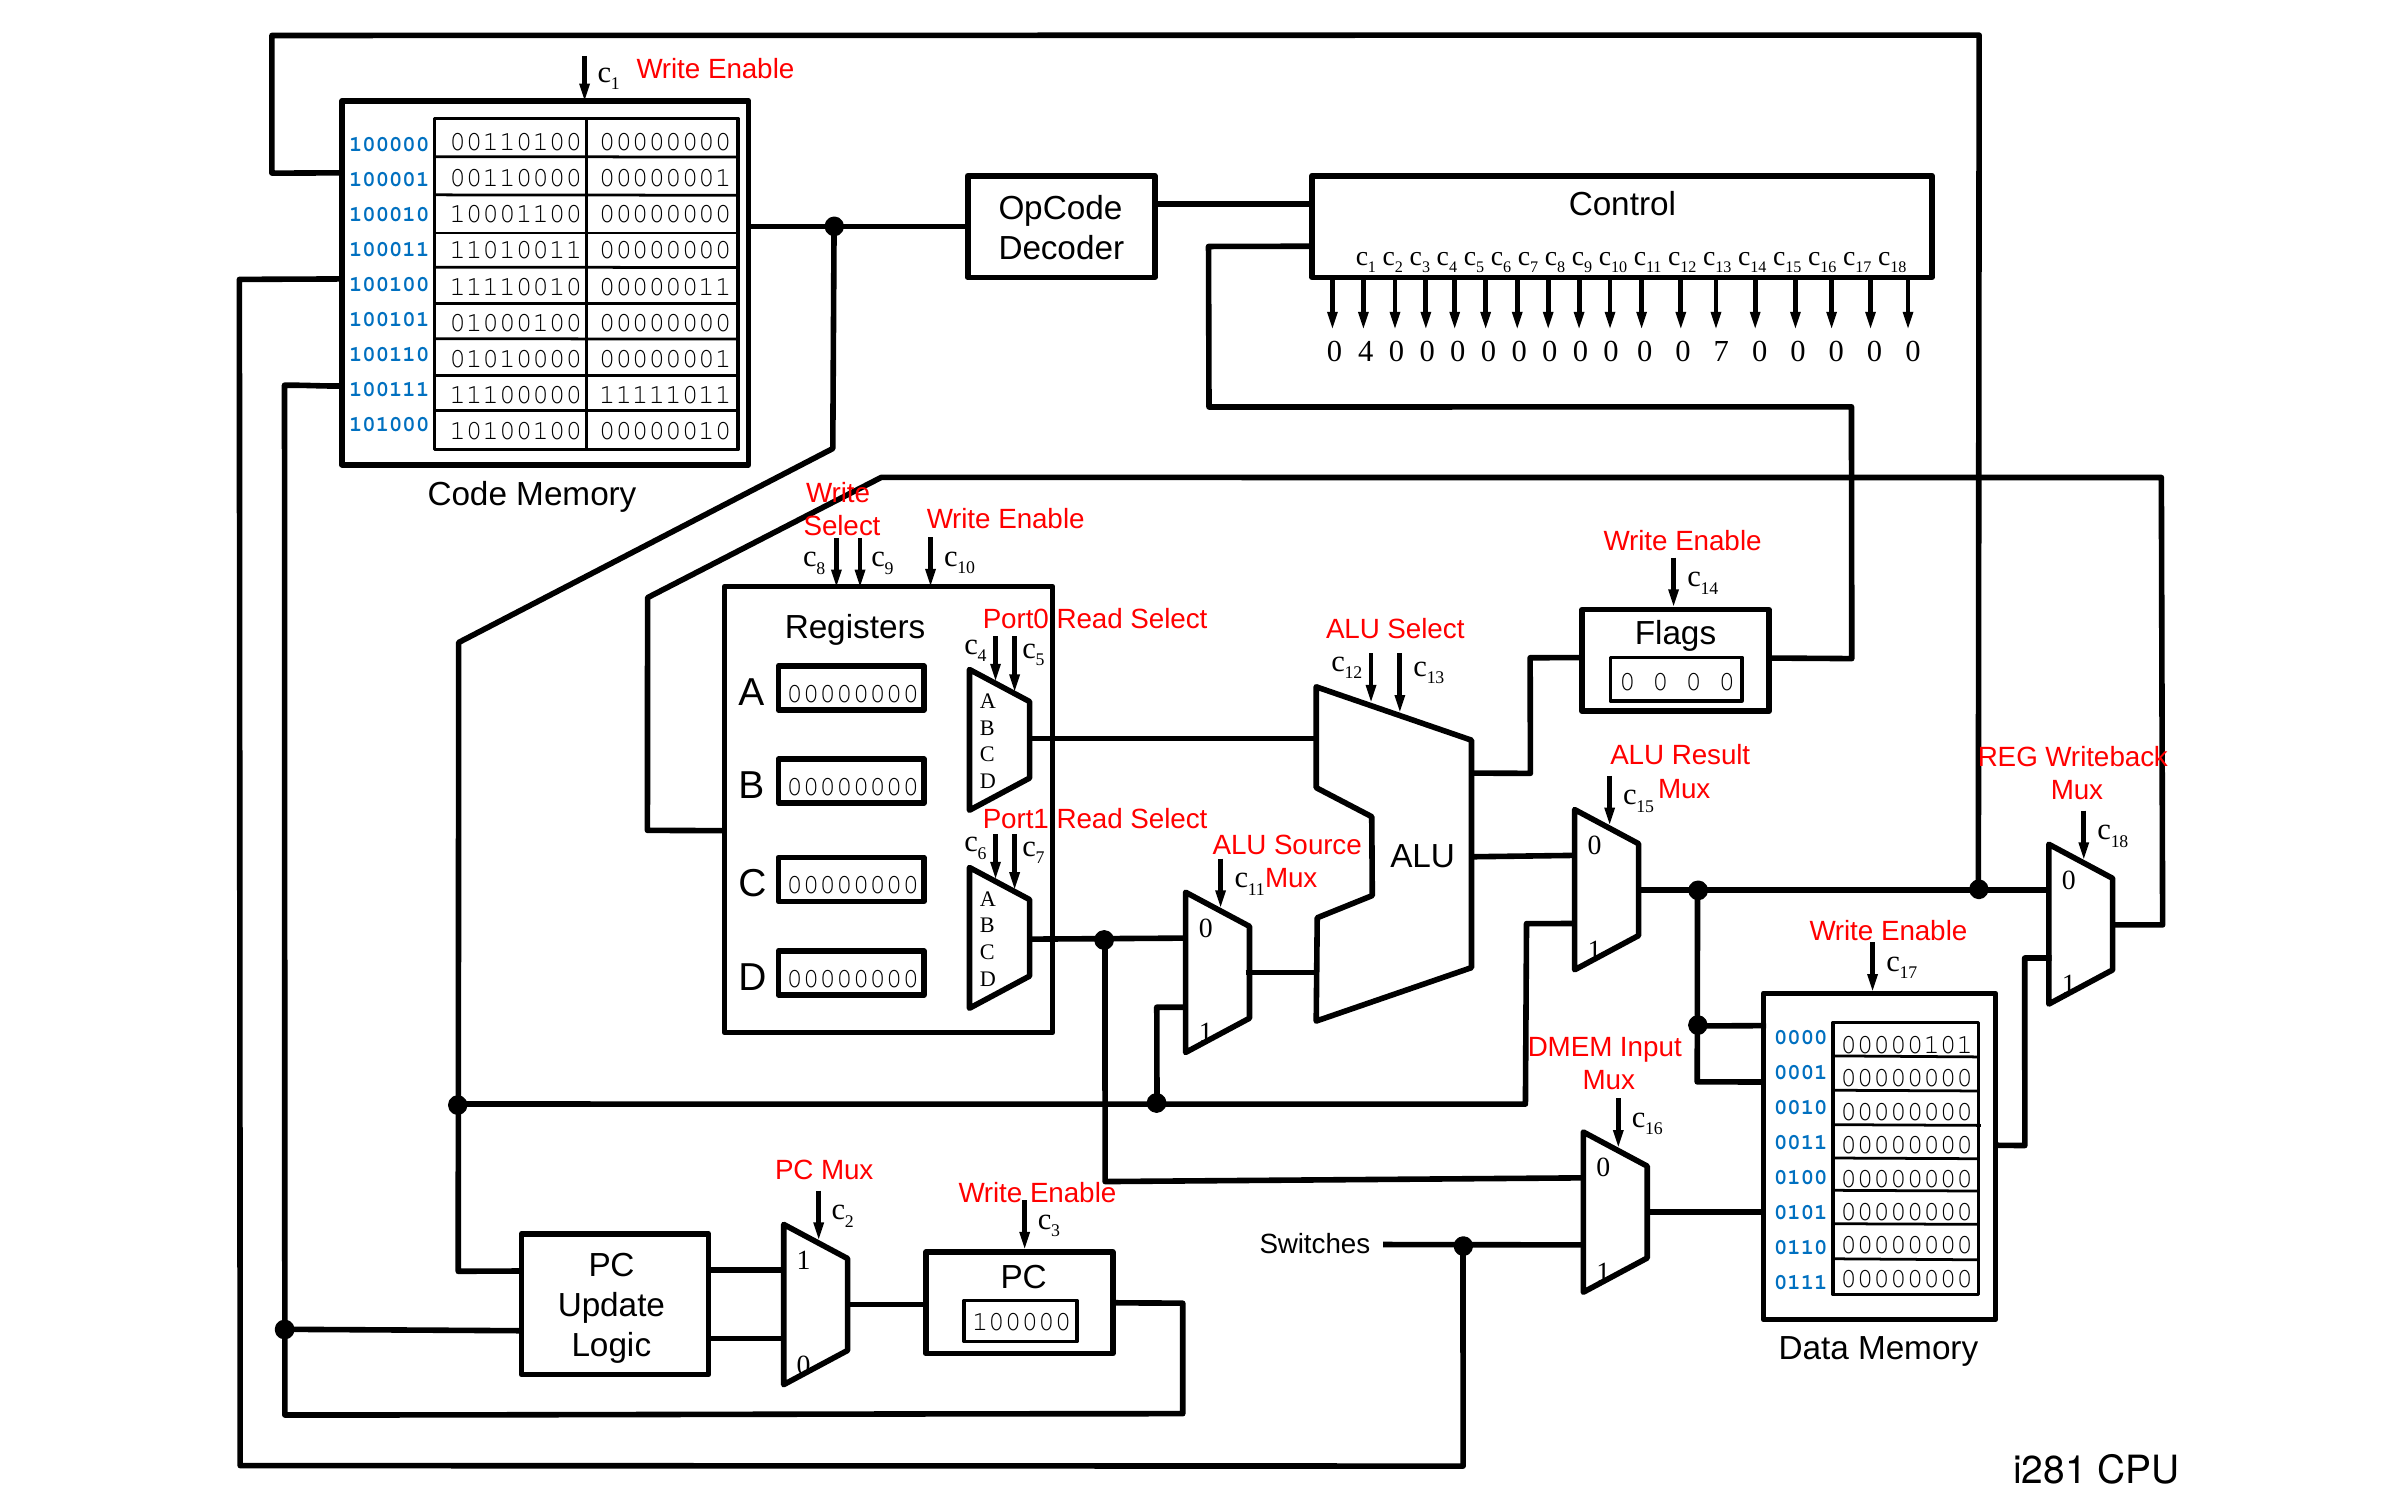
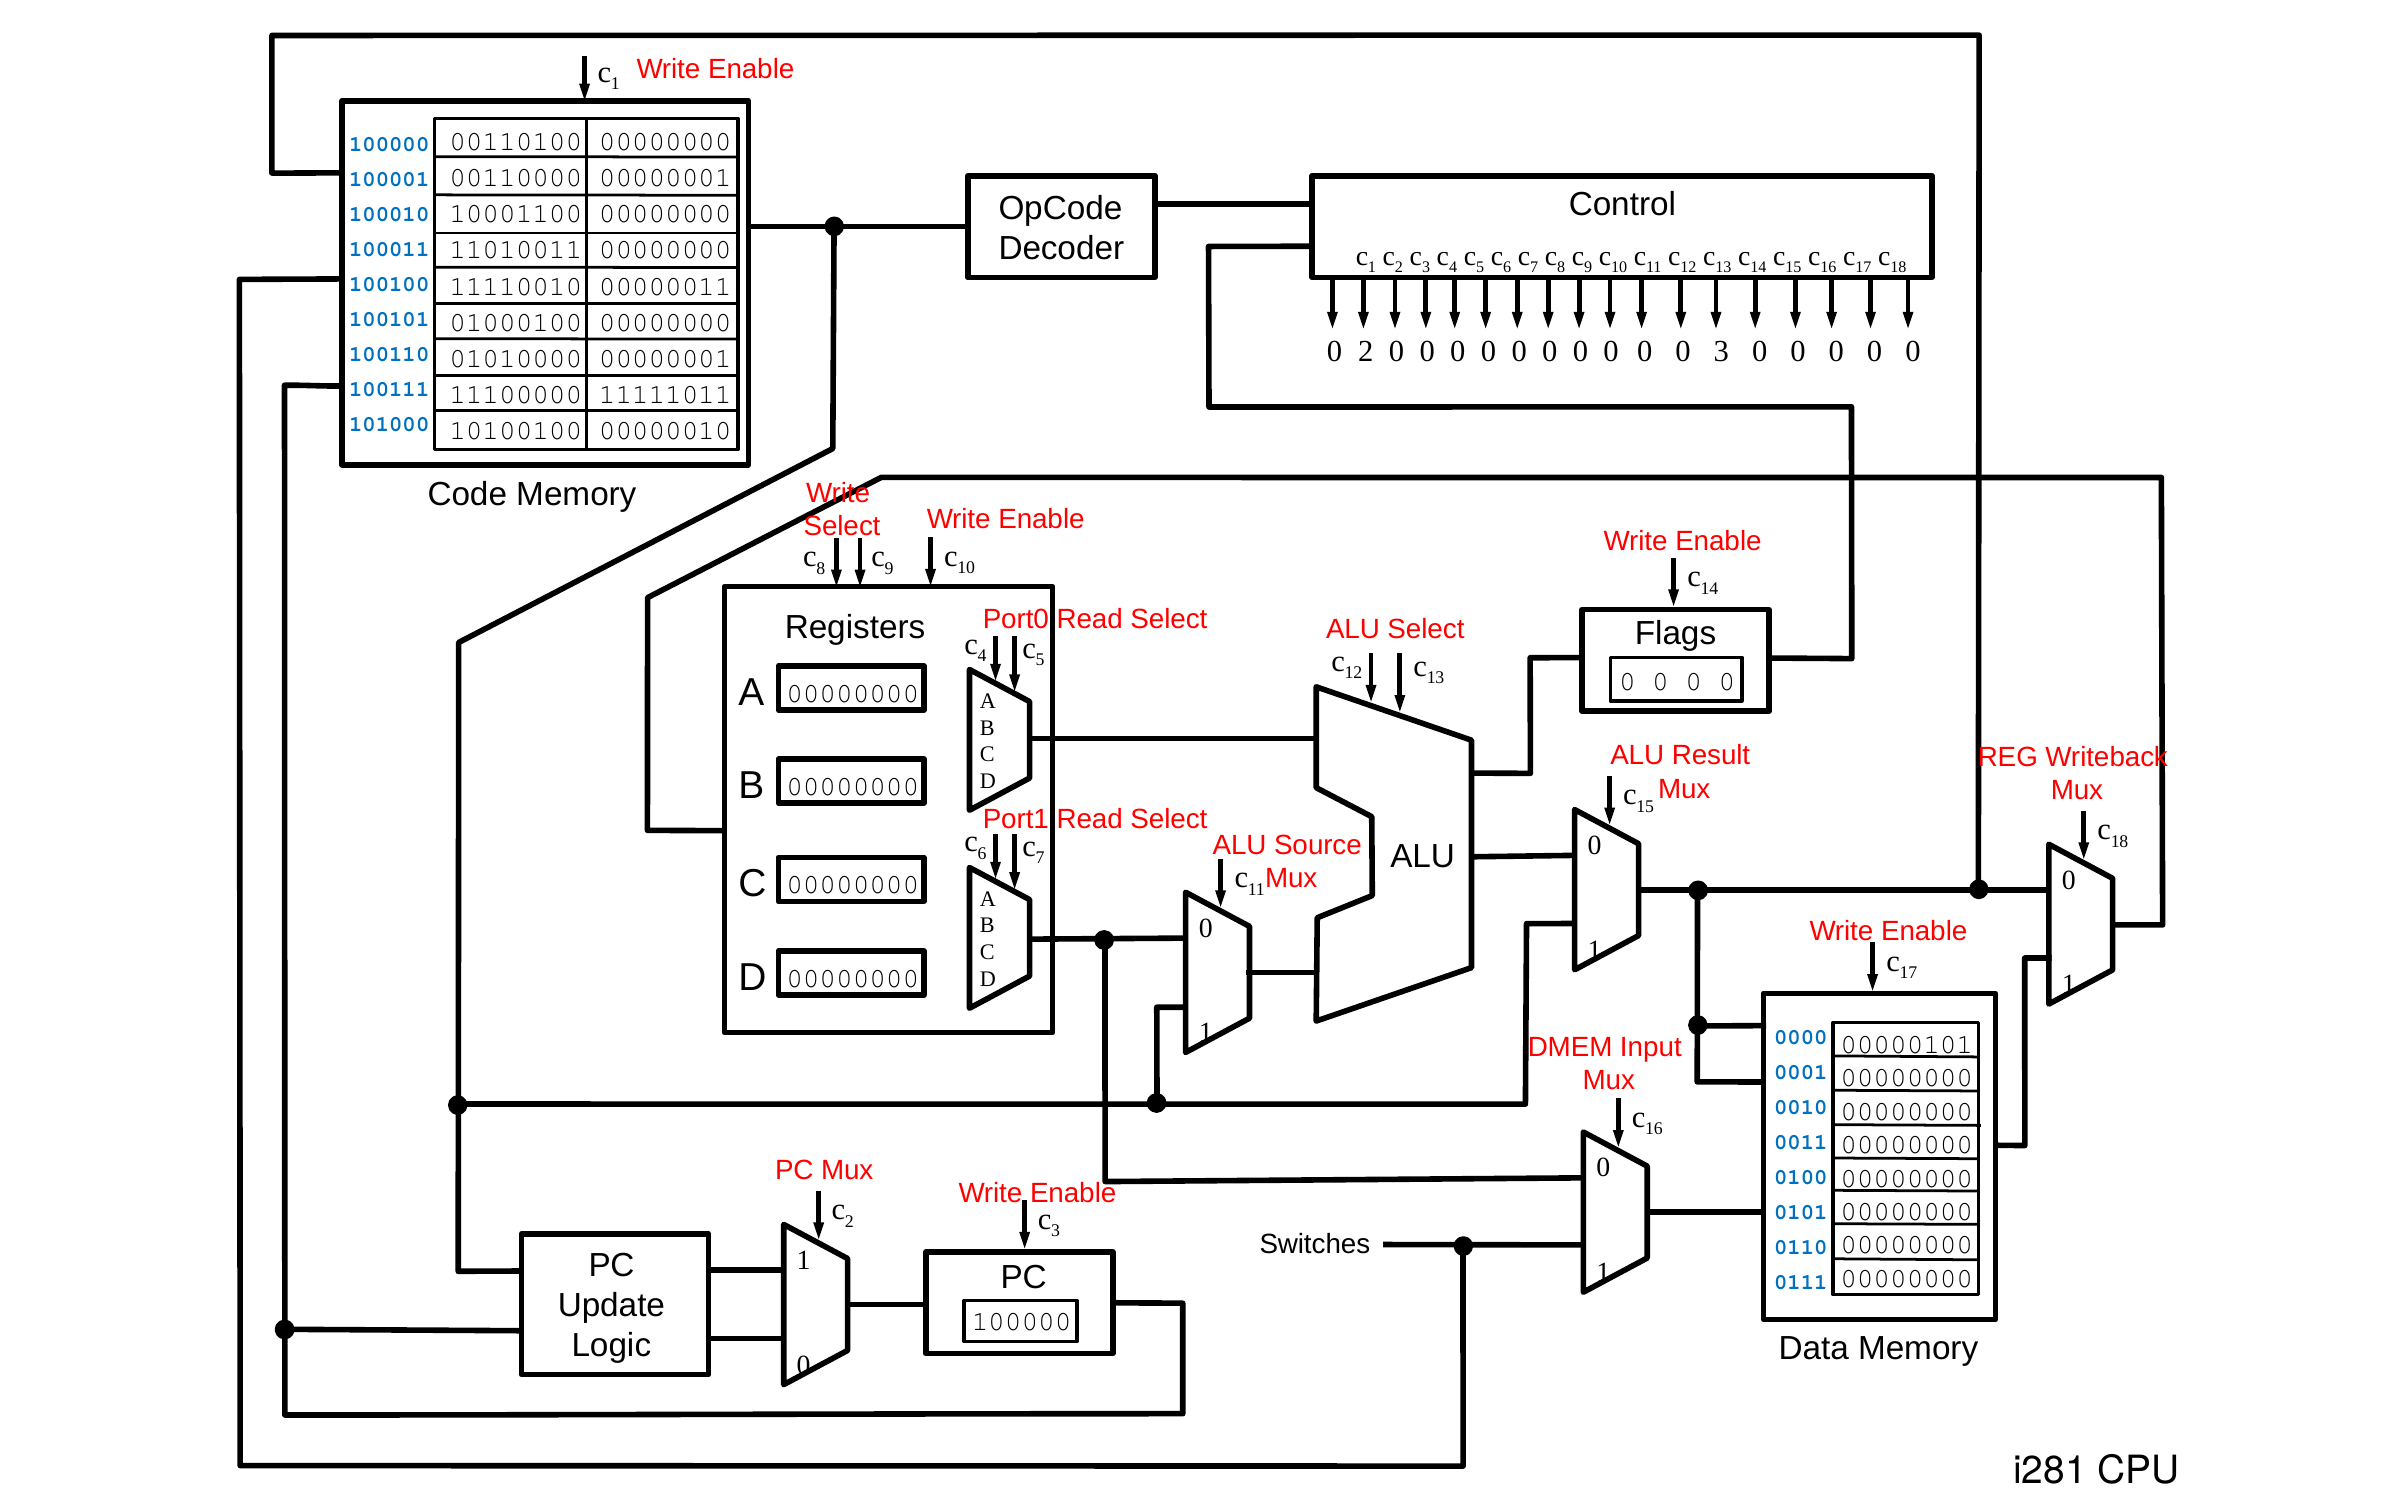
0 4: 4 -> 2
0 7: 7 -> 3
